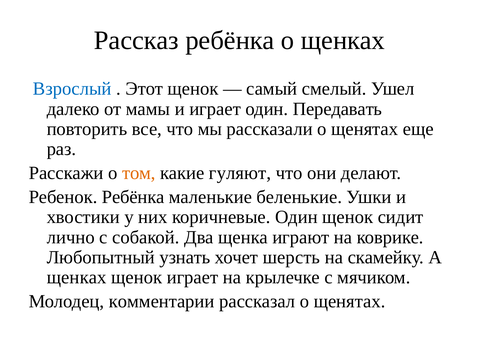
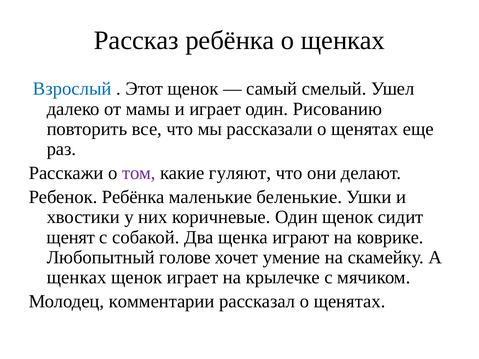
Передавать: Передавать -> Рисованию
том colour: orange -> purple
лично: лично -> щенят
узнать: узнать -> голове
шерсть: шерсть -> умение
